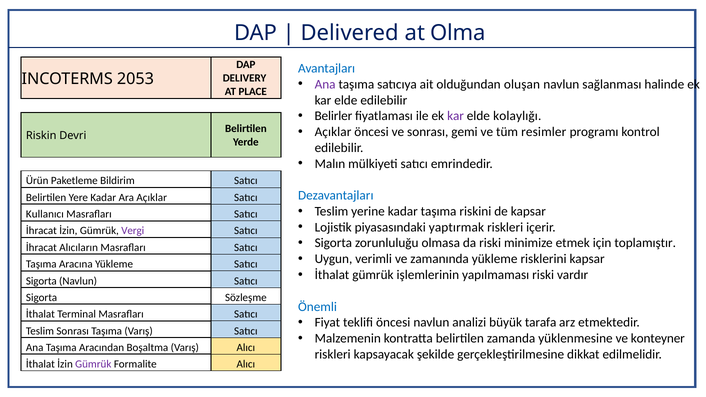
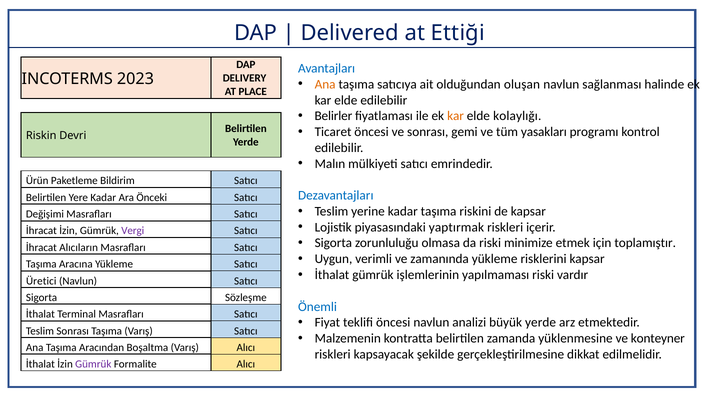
Olma: Olma -> Ettiği
2053: 2053 -> 2023
Ana at (325, 84) colour: purple -> orange
kar at (456, 116) colour: purple -> orange
Açıklar at (333, 132): Açıklar -> Ticaret
resimler: resimler -> yasakları
Ara Açıklar: Açıklar -> Önceki
Kullanıcı: Kullanıcı -> Değişimi
Sigorta at (41, 281): Sigorta -> Üretici
büyük tarafa: tarafa -> yerde
